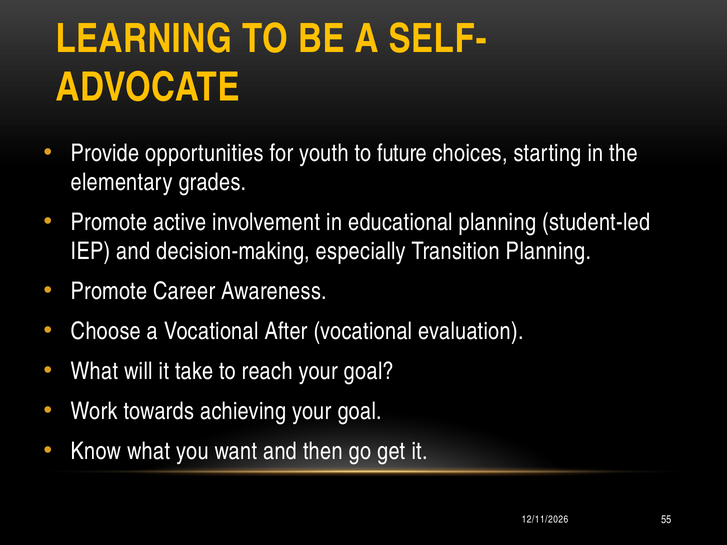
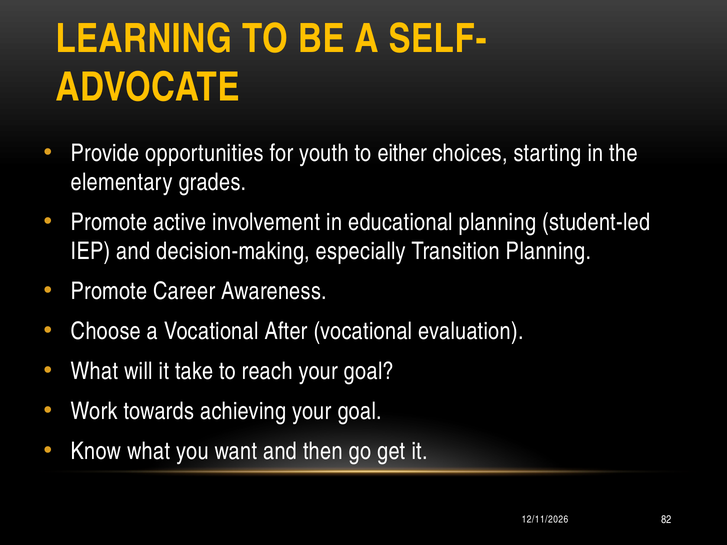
future: future -> either
55: 55 -> 82
